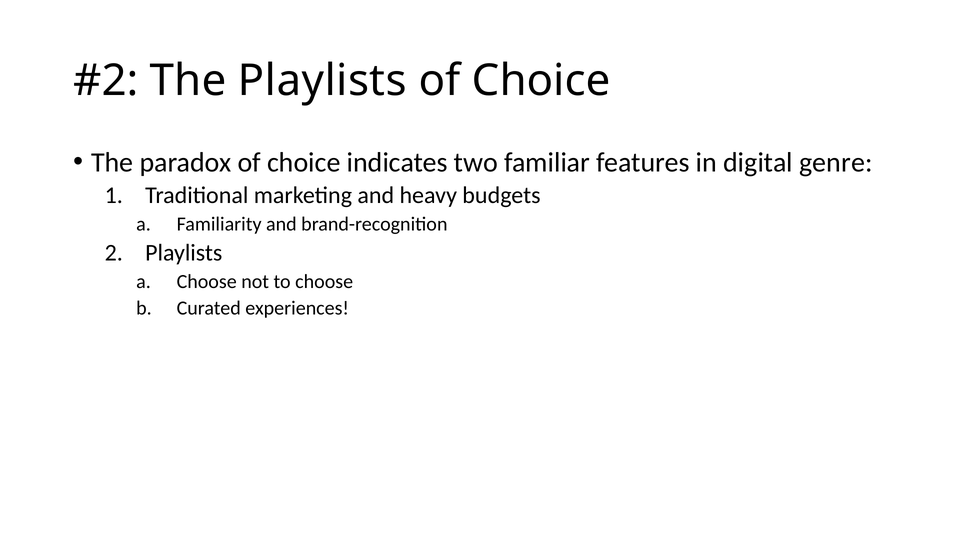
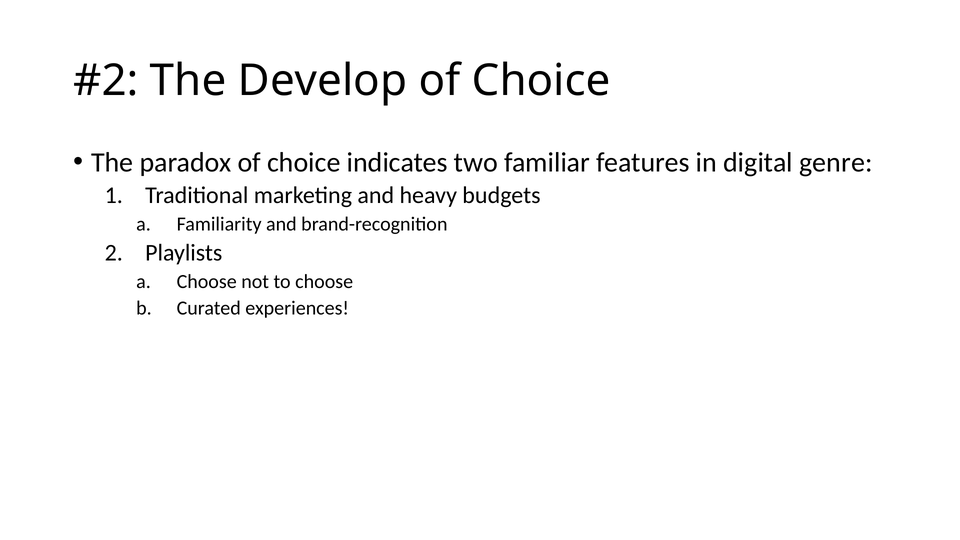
The Playlists: Playlists -> Develop
